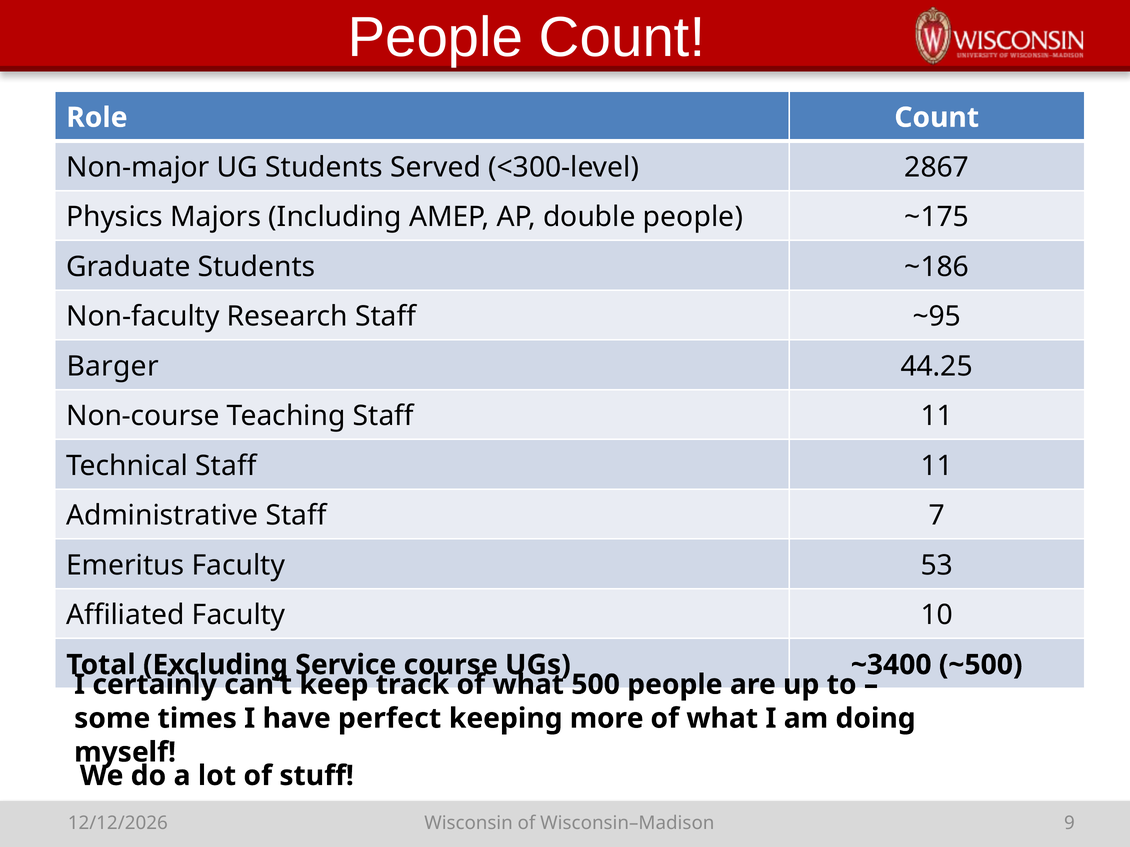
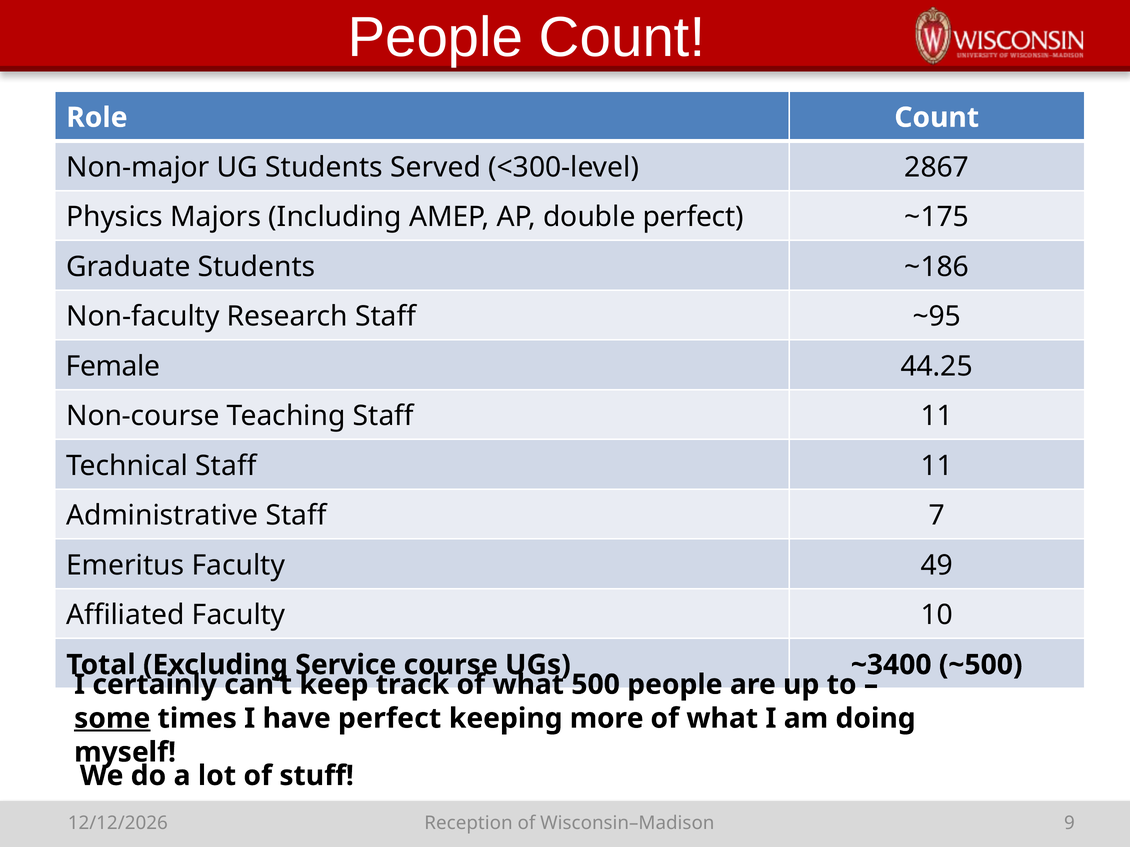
double people: people -> perfect
Barger: Barger -> Female
53: 53 -> 49
some underline: none -> present
Wisconsin: Wisconsin -> Reception
